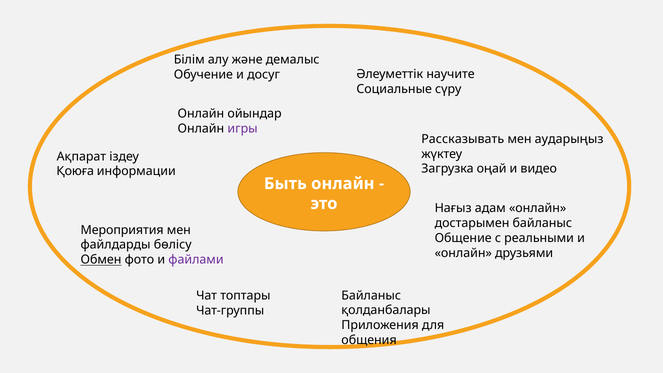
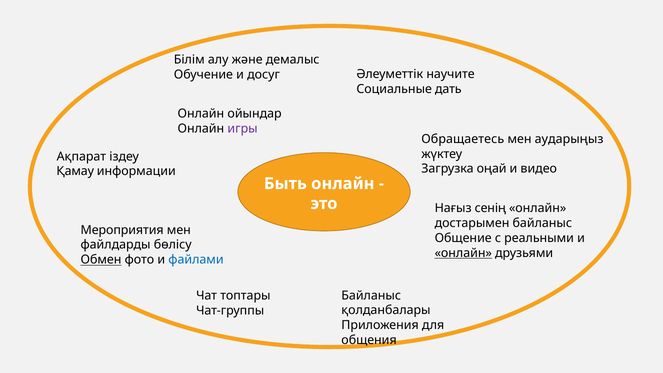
сүру: сүру -> дать
Рассказывать: Рассказывать -> Обращаетесь
Қоюға: Қоюға -> Қамау
адам: адам -> сенің
онлайн at (463, 253) underline: none -> present
файлами colour: purple -> blue
